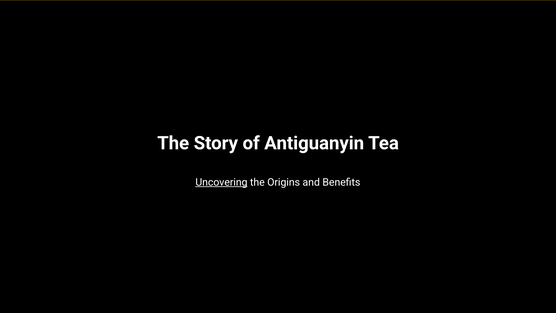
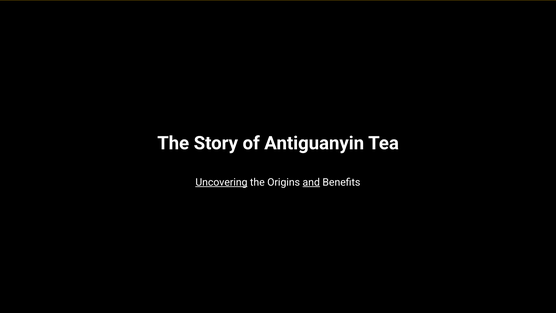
and underline: none -> present
